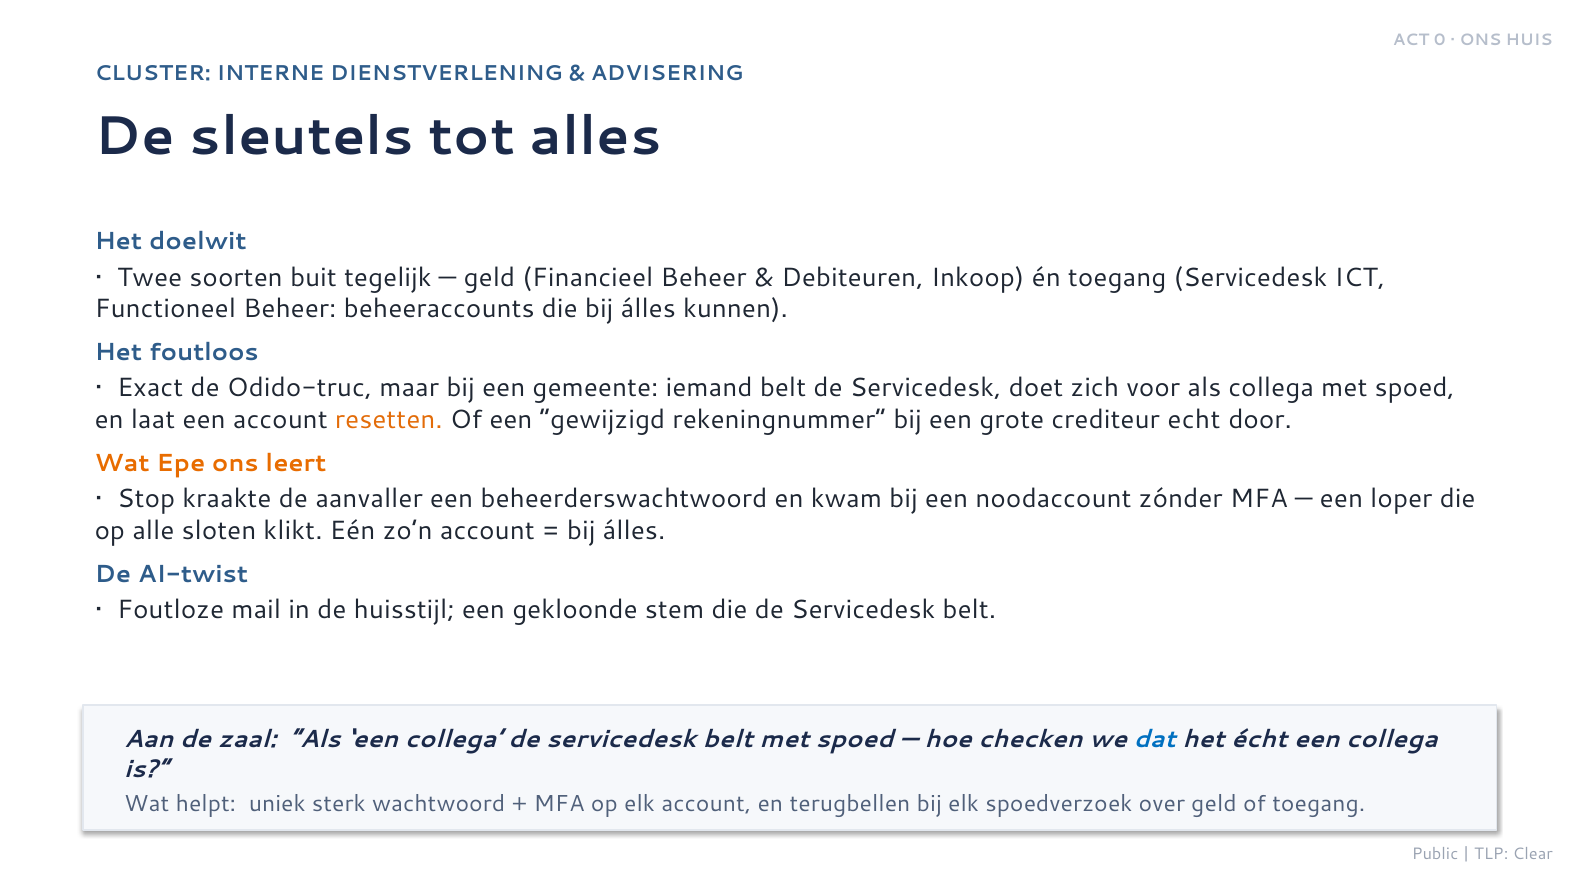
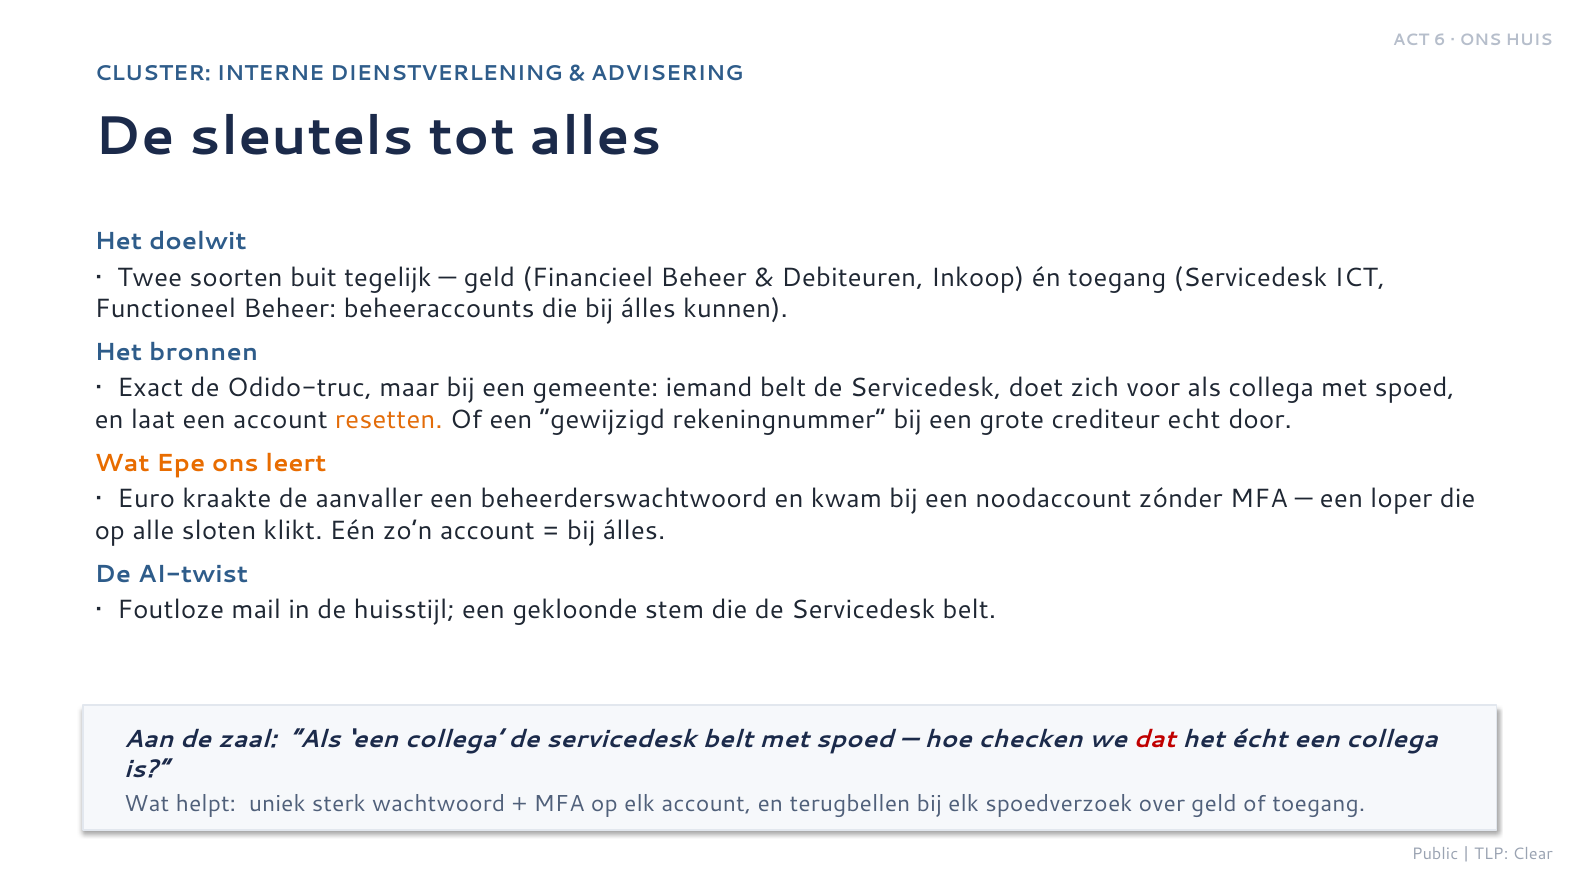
0: 0 -> 6
foutloos: foutloos -> bronnen
Stop: Stop -> Euro
dat colour: blue -> red
